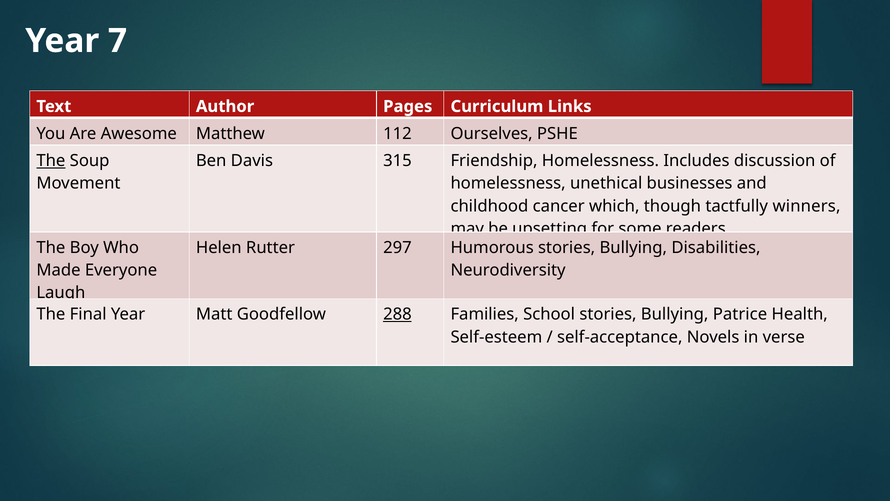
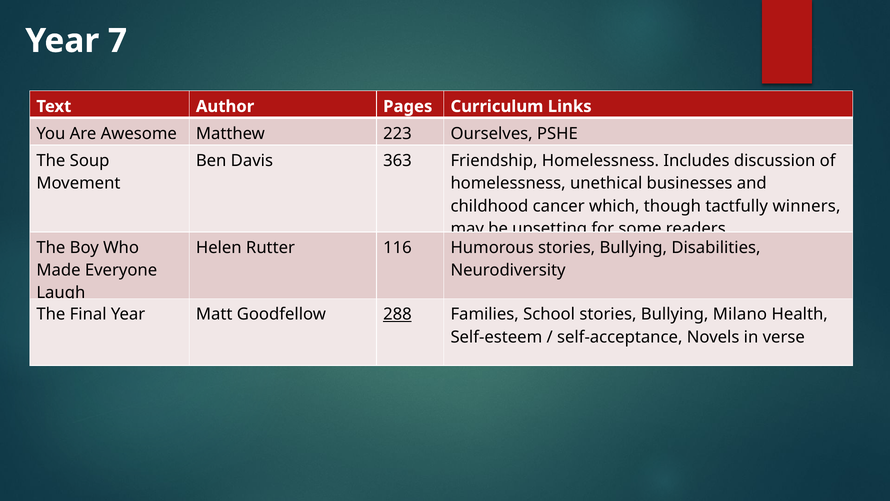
112: 112 -> 223
The at (51, 161) underline: present -> none
315: 315 -> 363
297: 297 -> 116
Patrice: Patrice -> Milano
